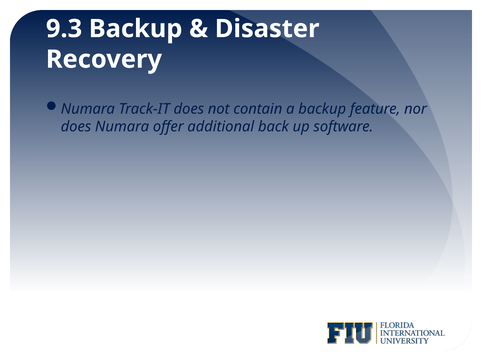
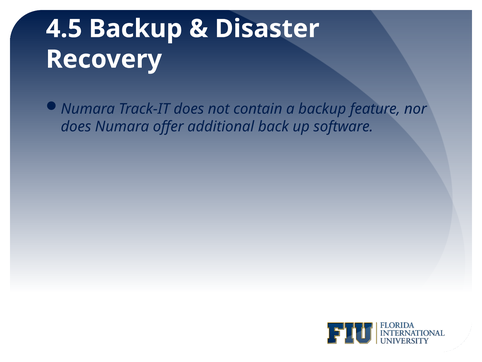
9.3: 9.3 -> 4.5
